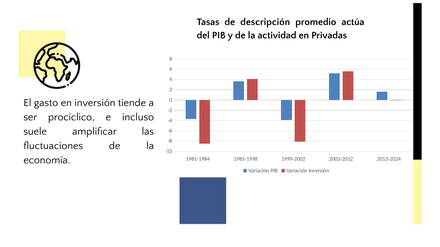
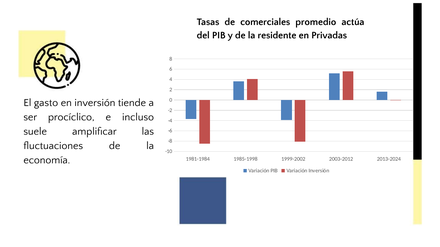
descripción: descripción -> comerciales
actividad: actividad -> residente
